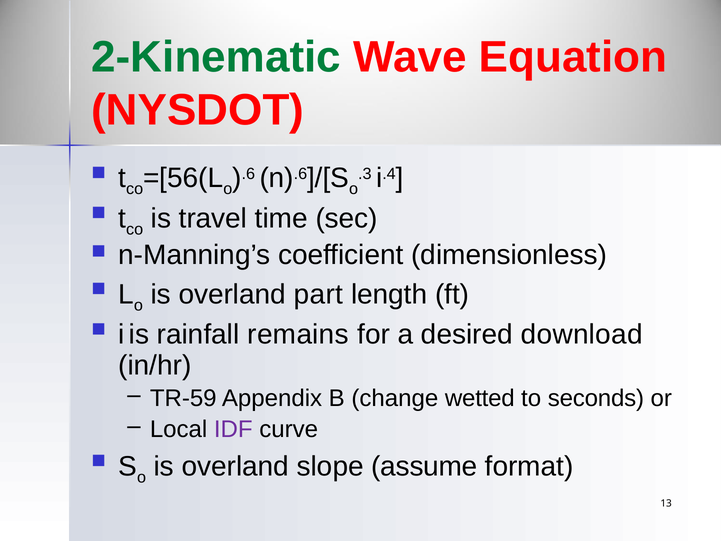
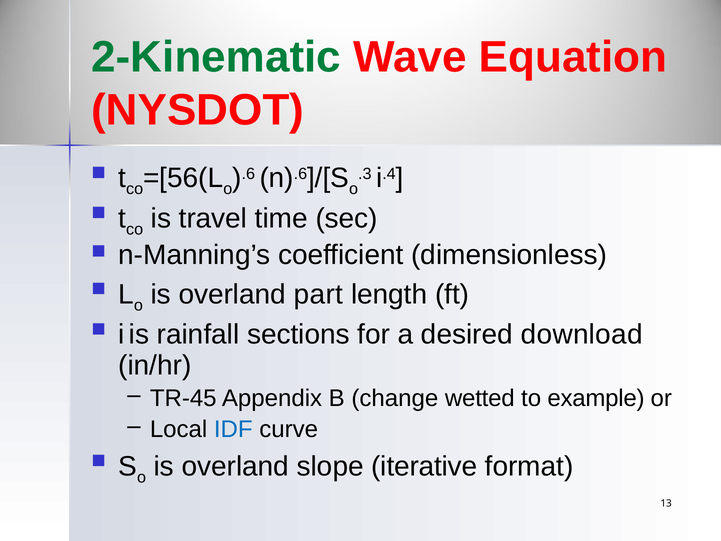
remains: remains -> sections
TR-59: TR-59 -> TR-45
seconds: seconds -> example
IDF colour: purple -> blue
assume: assume -> iterative
